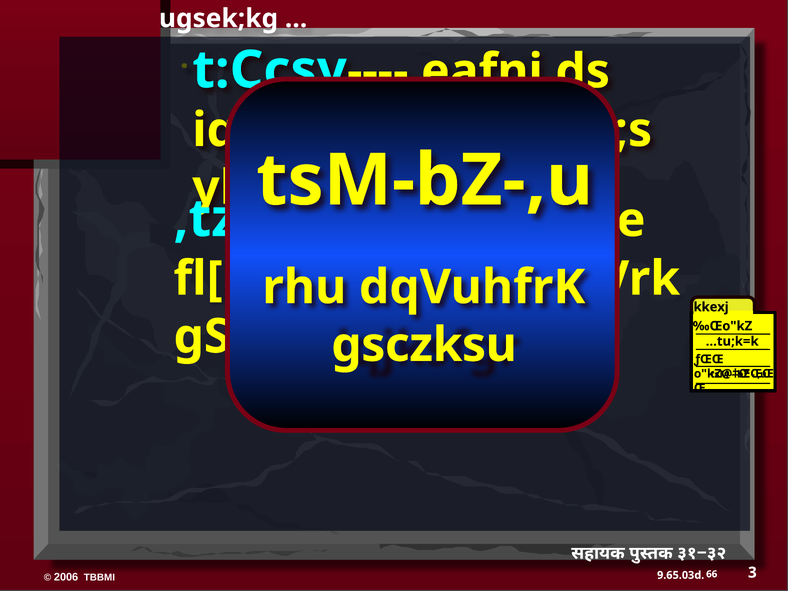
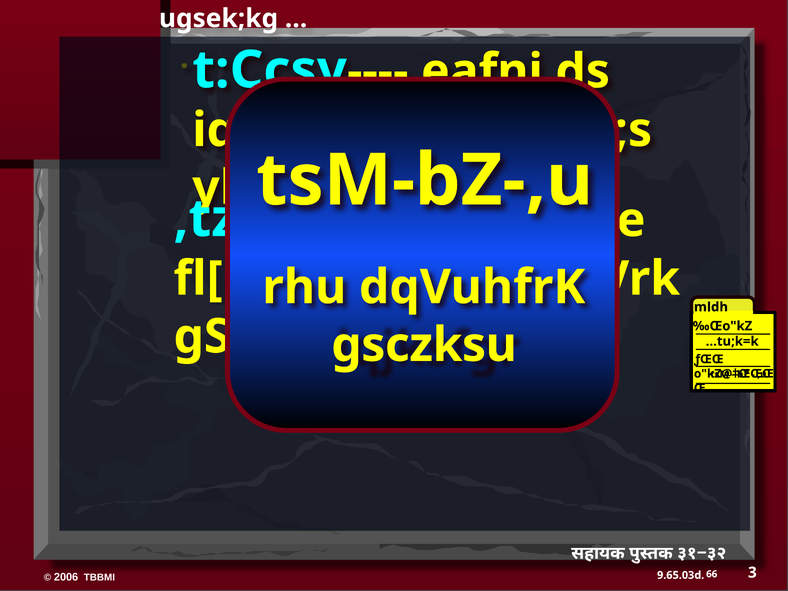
kkexj: kkexj -> mldh
